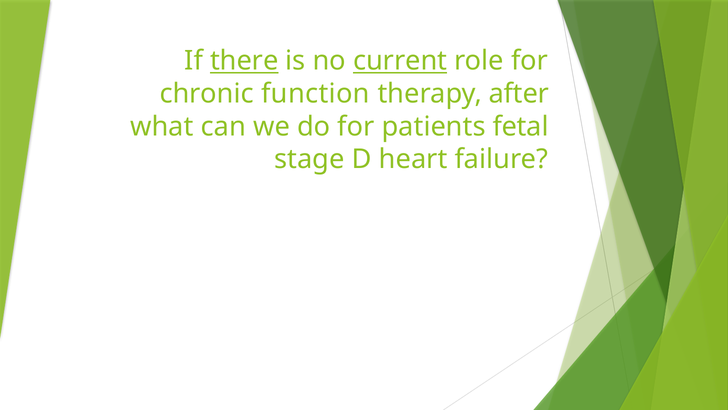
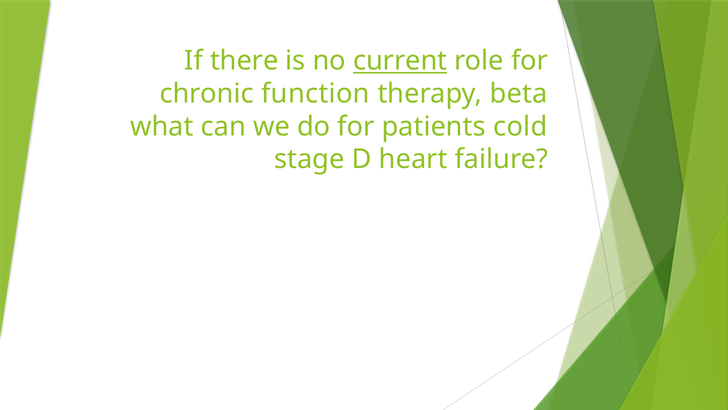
there underline: present -> none
after: after -> beta
fetal: fetal -> cold
